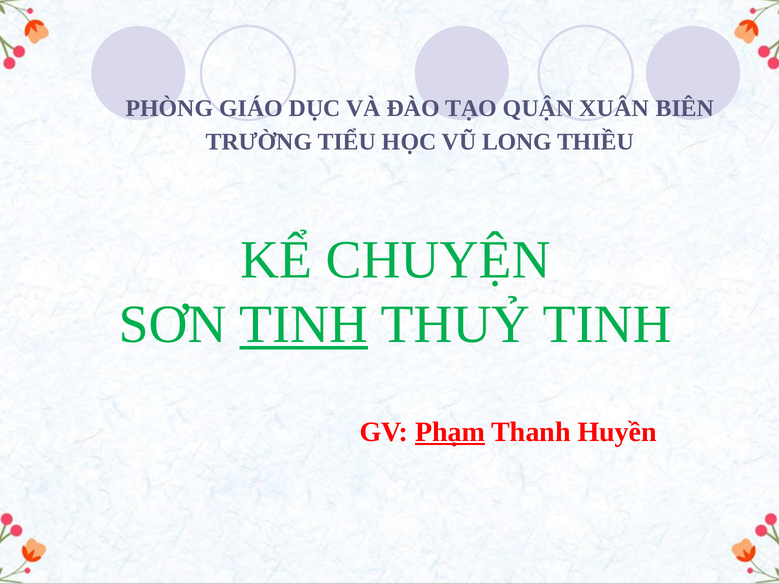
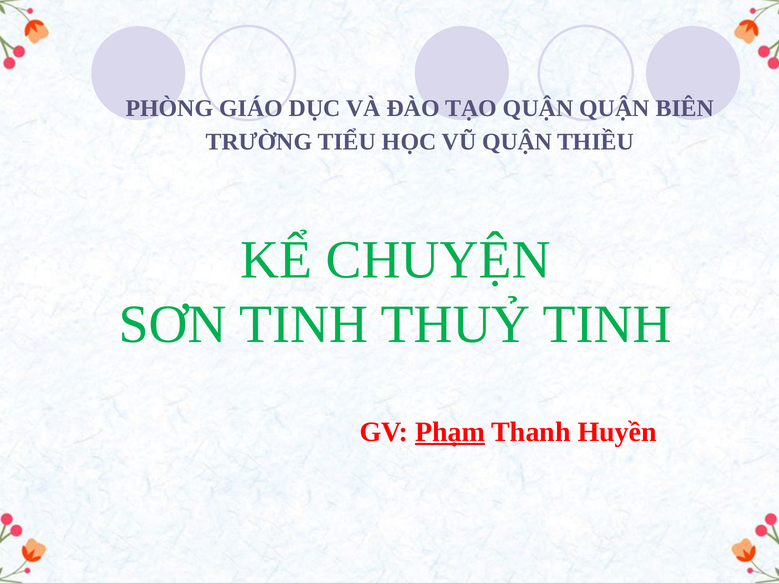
QUẬN XUÂN: XUÂN -> QUẬN
VŨ LONG: LONG -> QUẬN
TINH at (304, 325) underline: present -> none
